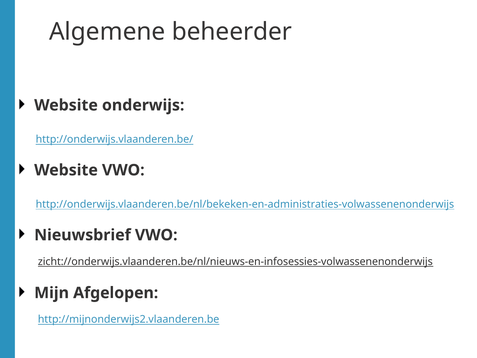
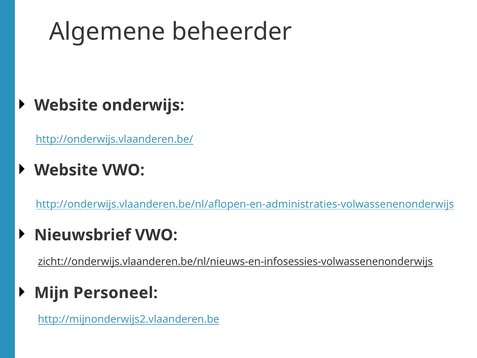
http://onderwijs.vlaanderen.be/nl/bekeken-en-administraties-volwassenenonderwijs: http://onderwijs.vlaanderen.be/nl/bekeken-en-administraties-volwassenenonderwijs -> http://onderwijs.vlaanderen.be/nl/aflopen-en-administraties-volwassenenonderwijs
Afgelopen: Afgelopen -> Personeel
